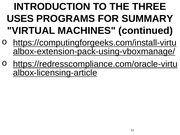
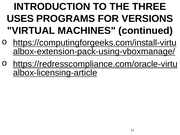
SUMMARY: SUMMARY -> VERSIONS
